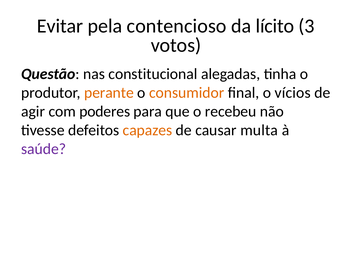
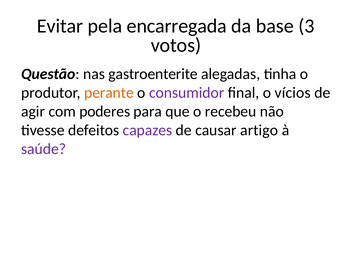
contencioso: contencioso -> encarregada
lícito: lícito -> base
constitucional: constitucional -> gastroenterite
consumidor colour: orange -> purple
capazes colour: orange -> purple
multa: multa -> artigo
